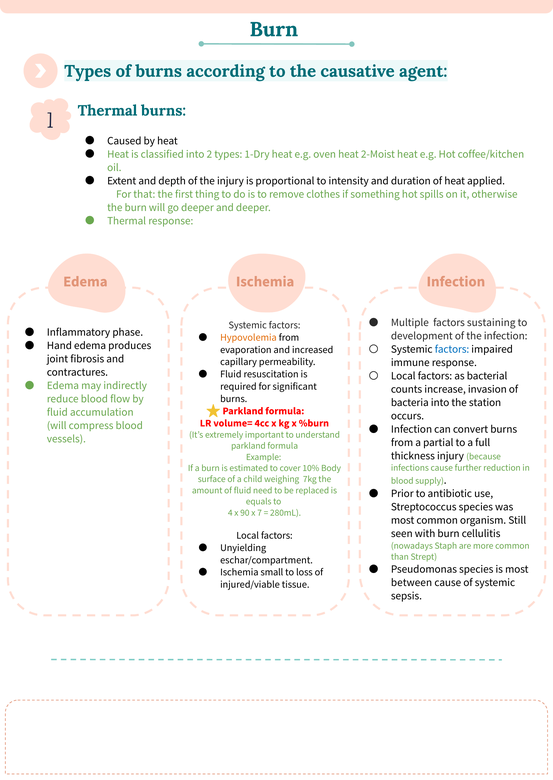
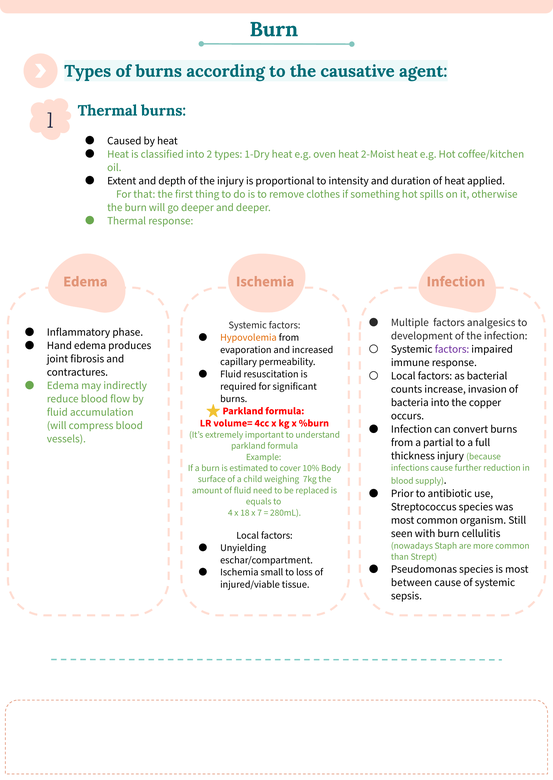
sustaining: sustaining -> analgesics
factors at (452, 349) colour: blue -> purple
station: station -> copper
90: 90 -> 18
